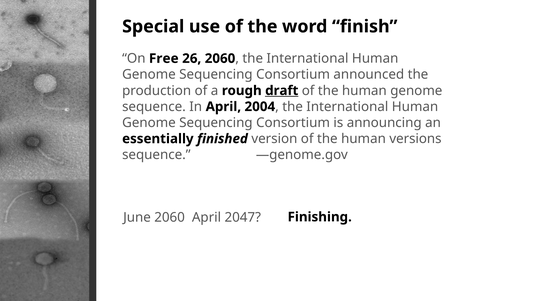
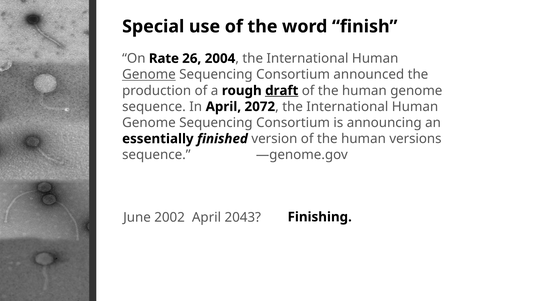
Free: Free -> Rate
26 2060: 2060 -> 2004
Genome at (149, 75) underline: none -> present
2004: 2004 -> 2072
June 2060: 2060 -> 2002
2047: 2047 -> 2043
